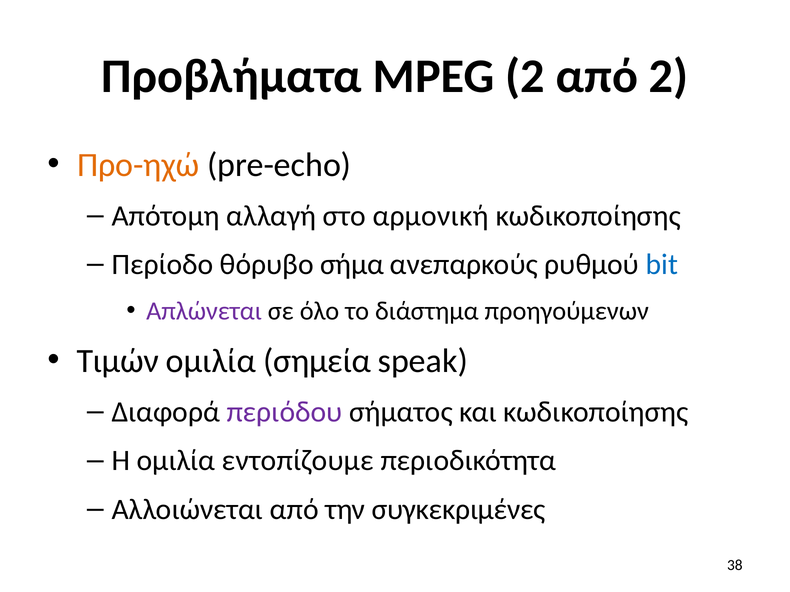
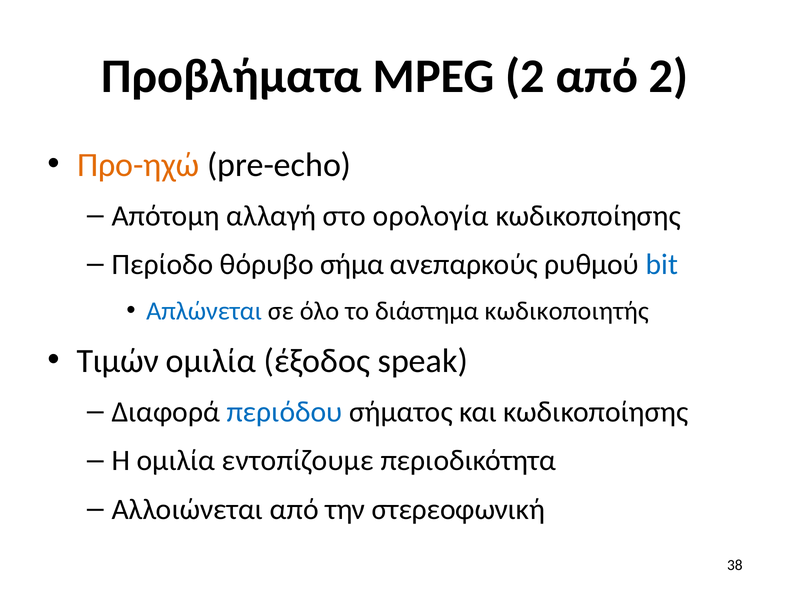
αρμονική: αρμονική -> ορολογία
Απλώνεται colour: purple -> blue
προηγούμενων: προηγούμενων -> κωδικοποιητής
σημεία: σημεία -> έξοδος
περιόδου colour: purple -> blue
συγκεκριμένες: συγκεκριμένες -> στερεοφωνική
